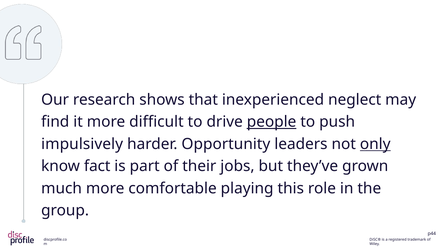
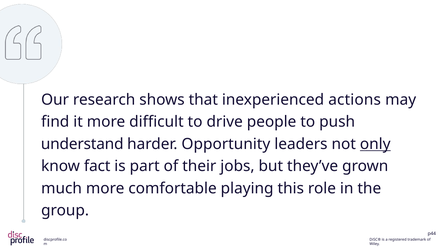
neglect: neglect -> actions
people underline: present -> none
impulsively: impulsively -> understand
